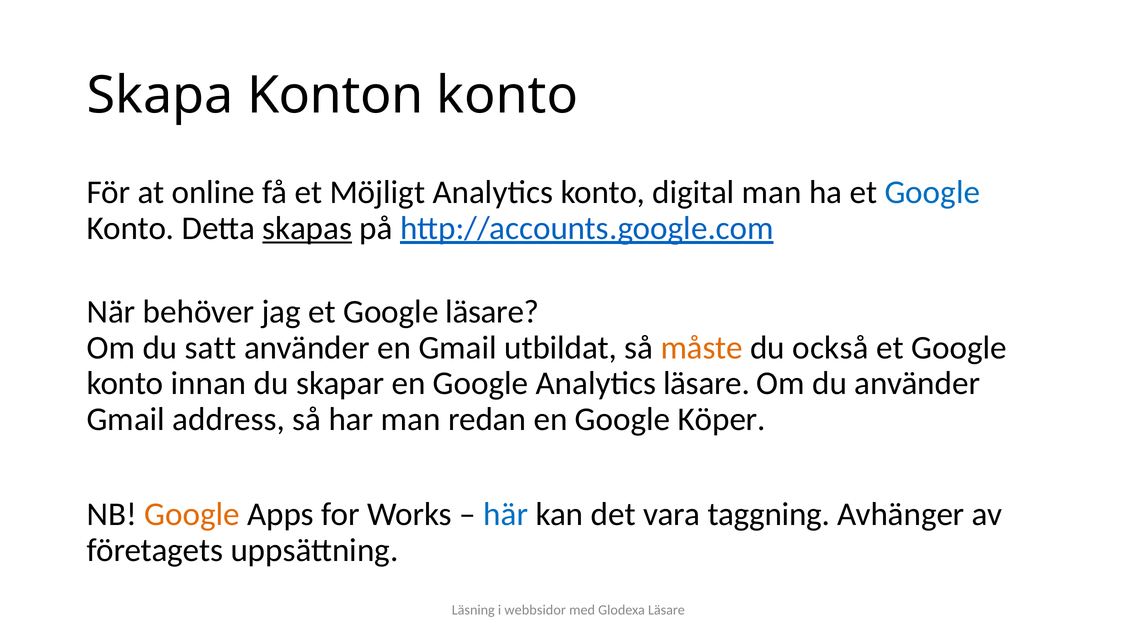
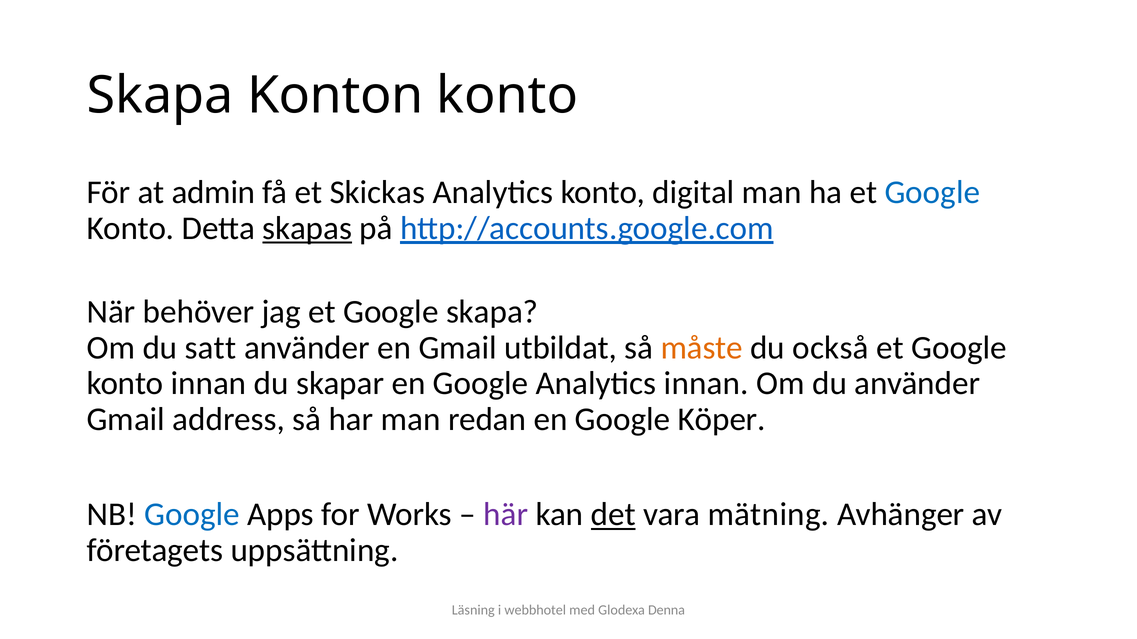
online: online -> admin
Möjligt: Möjligt -> Skickas
Google läsare: läsare -> skapa
Analytics läsare: läsare -> innan
Google at (192, 515) colour: orange -> blue
här colour: blue -> purple
det underline: none -> present
taggning: taggning -> mätning
webbsidor: webbsidor -> webbhotel
Glodexa Läsare: Läsare -> Denna
